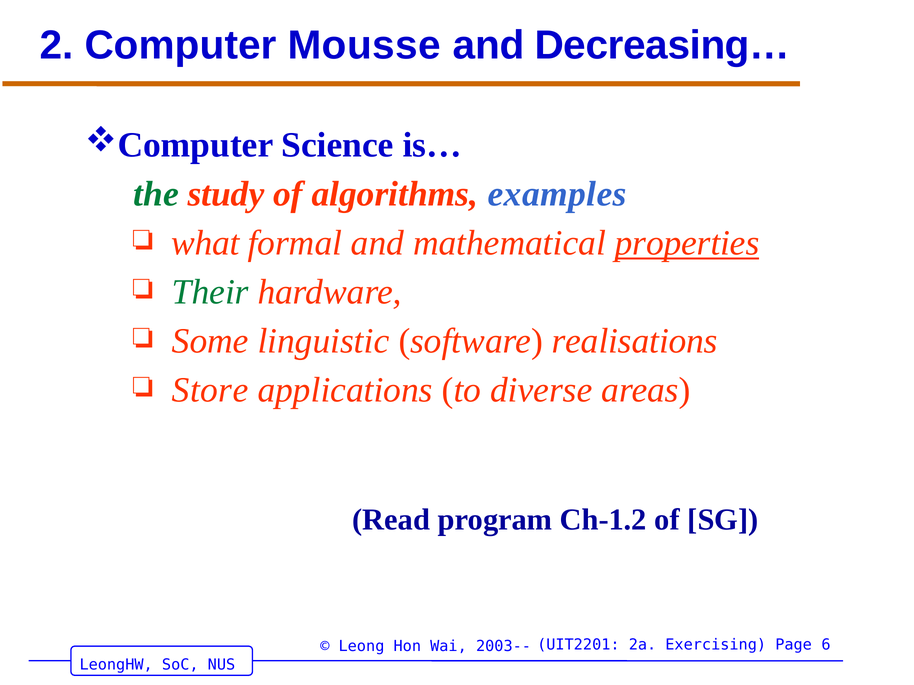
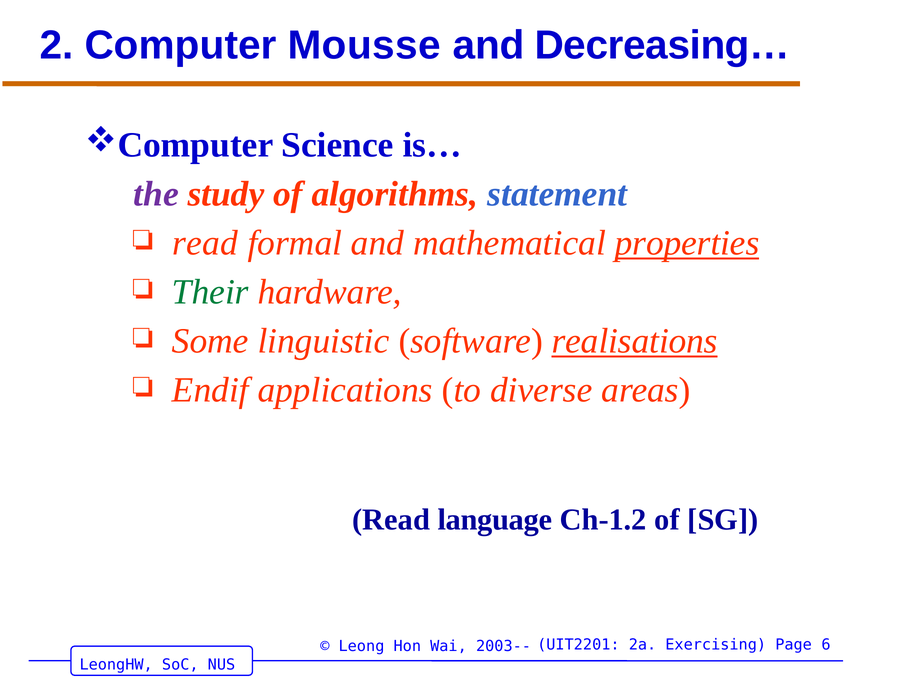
the colour: green -> purple
examples: examples -> statement
what at (205, 243): what -> read
realisations underline: none -> present
Store: Store -> Endif
program: program -> language
